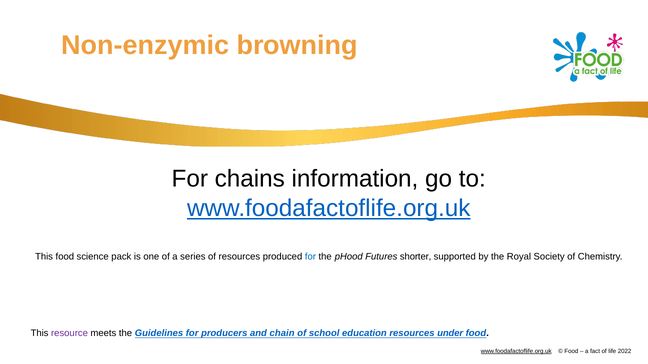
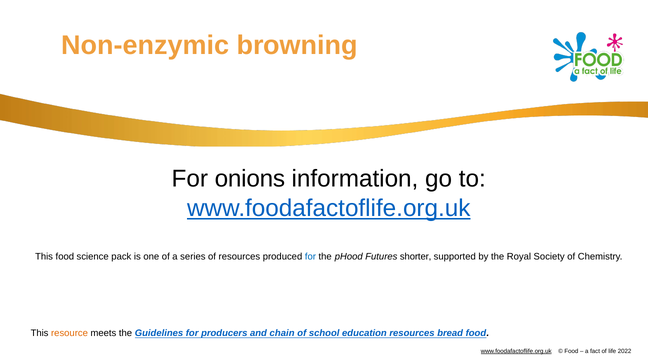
chains: chains -> onions
resource colour: purple -> orange
under: under -> bread
